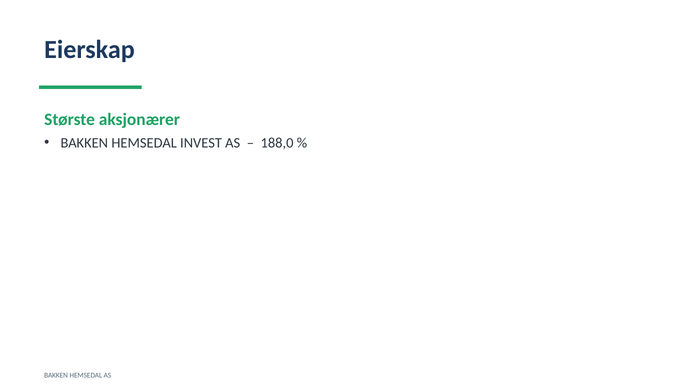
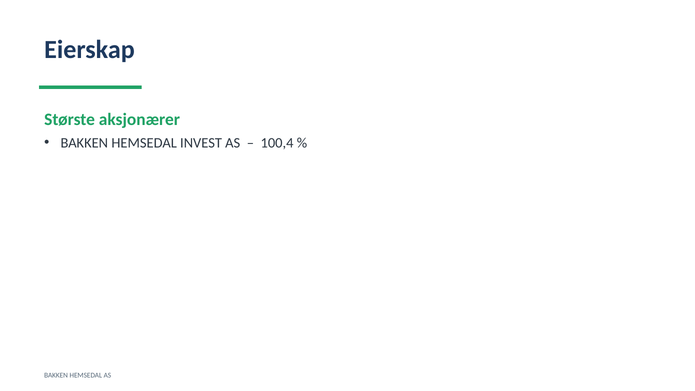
188,0: 188,0 -> 100,4
